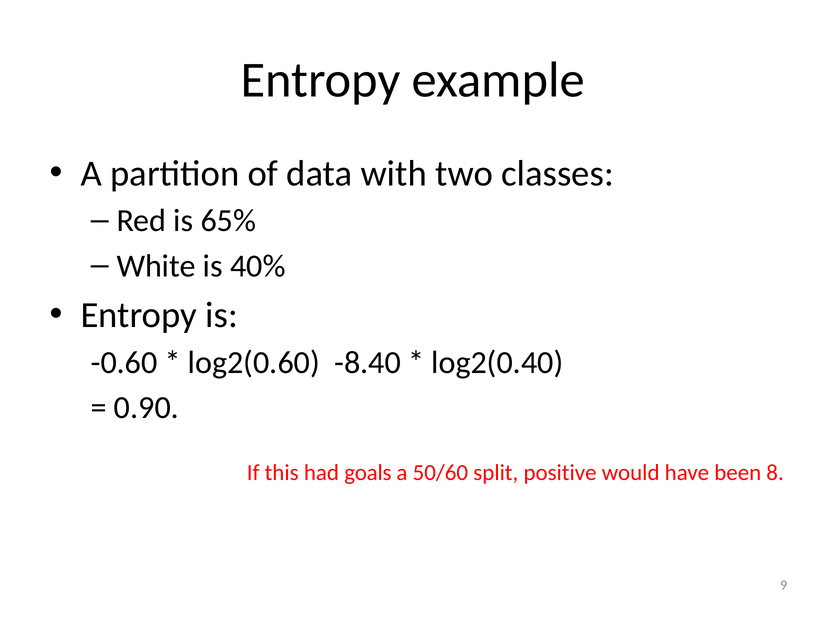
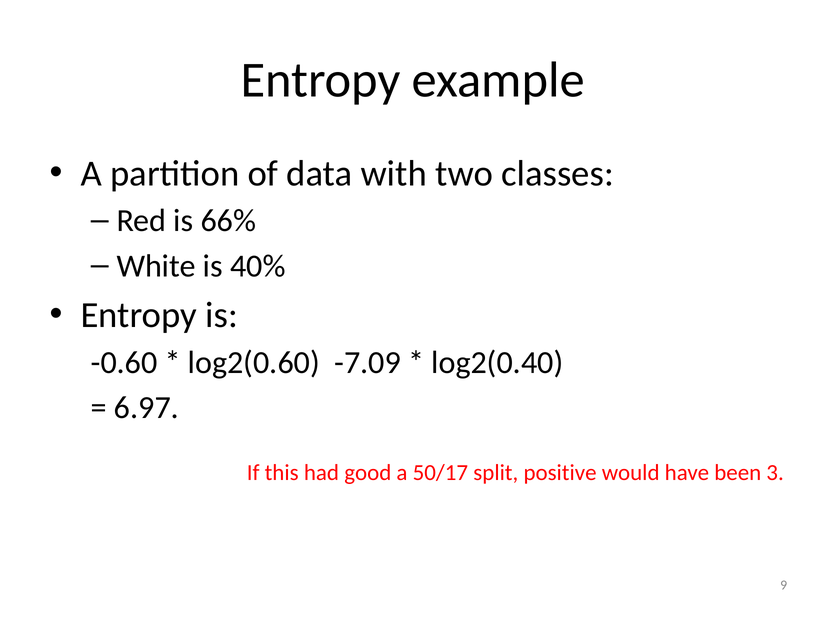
65%: 65% -> 66%
-8.40: -8.40 -> -7.09
0.90: 0.90 -> 6.97
goals: goals -> good
50/60: 50/60 -> 50/17
8: 8 -> 3
